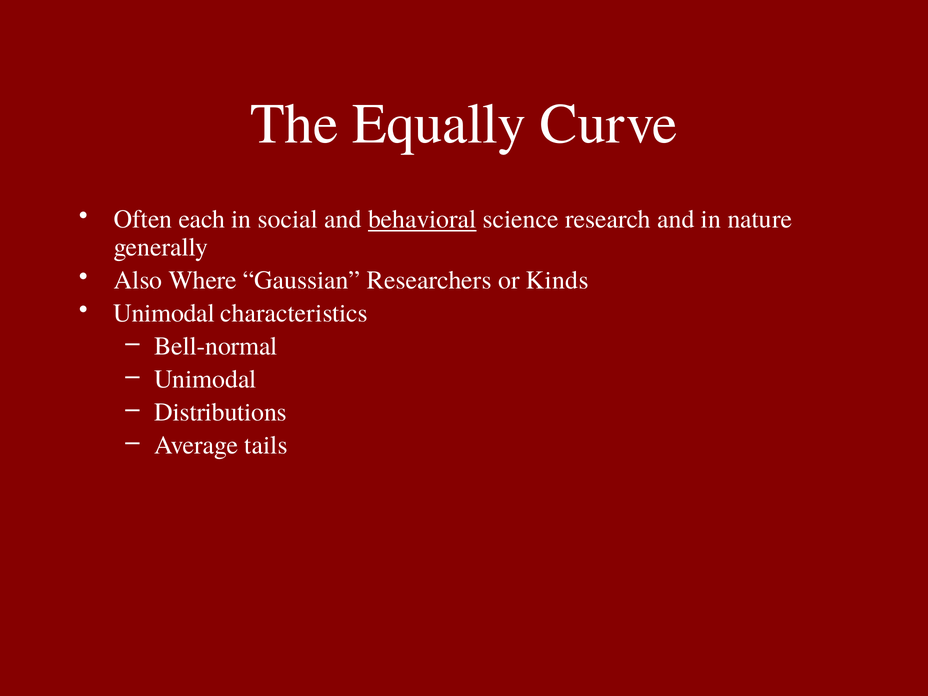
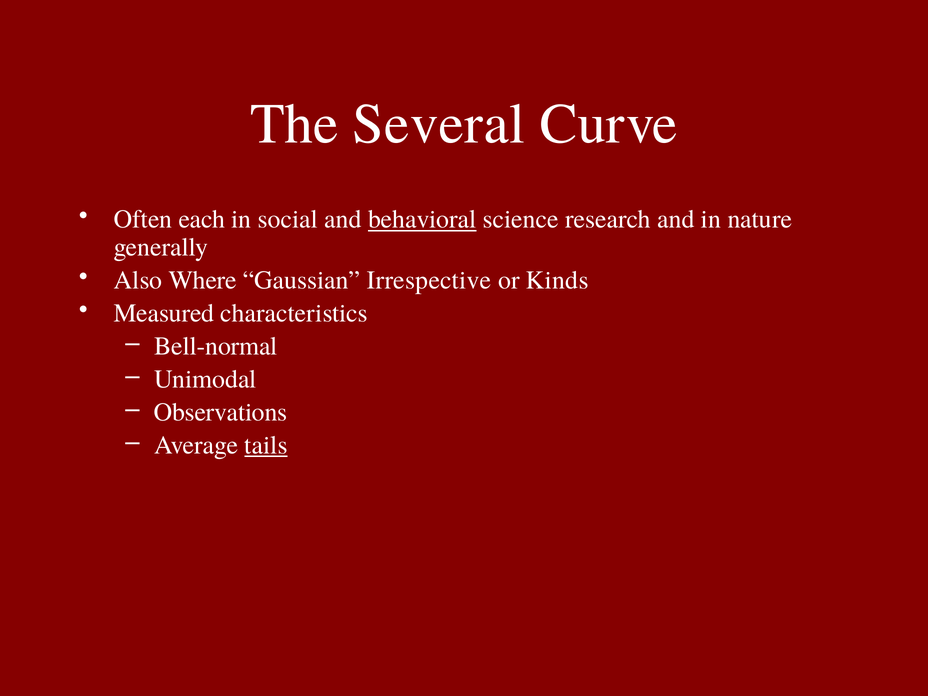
Equally: Equally -> Several
Researchers: Researchers -> Irrespective
Unimodal at (164, 313): Unimodal -> Measured
Distributions: Distributions -> Observations
tails underline: none -> present
